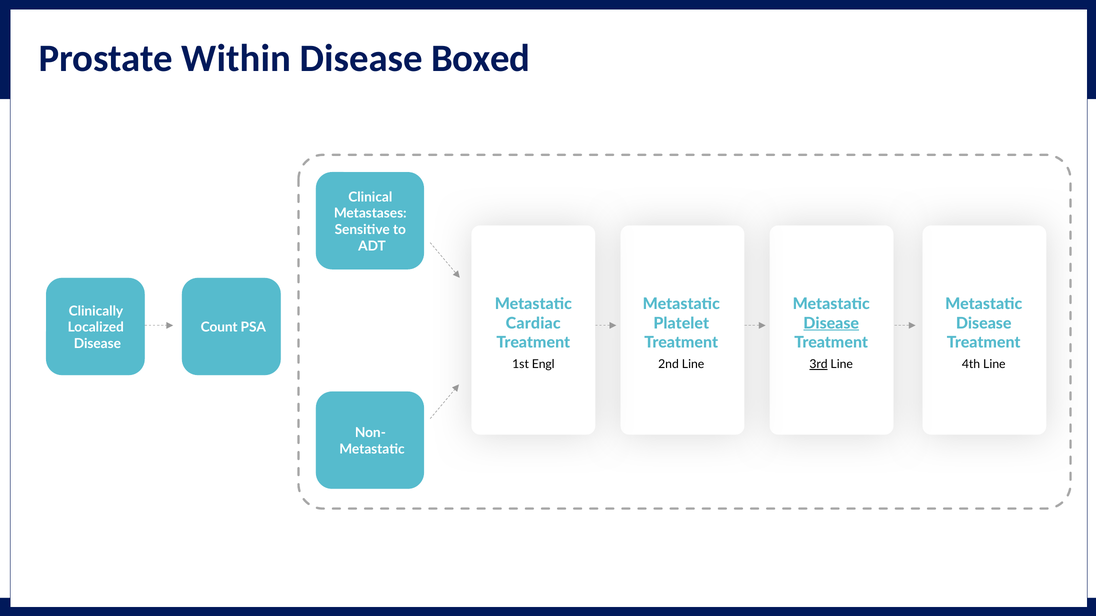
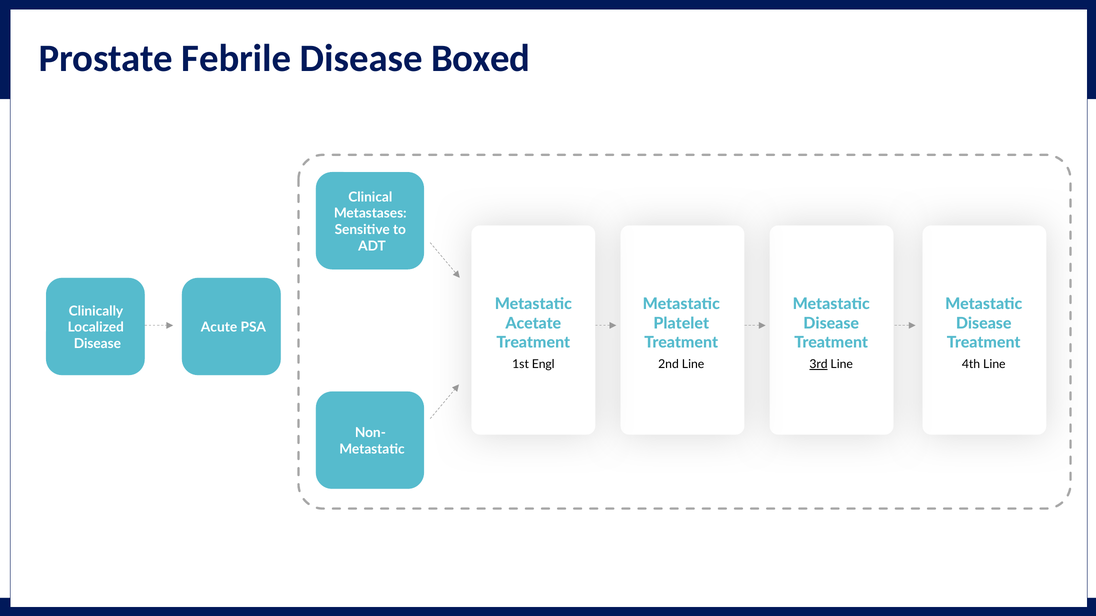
Within: Within -> Febrile
Cardiac: Cardiac -> Acetate
Disease at (831, 324) underline: present -> none
Count: Count -> Acute
